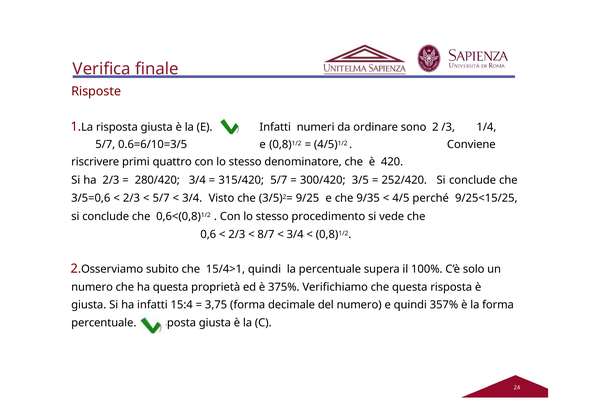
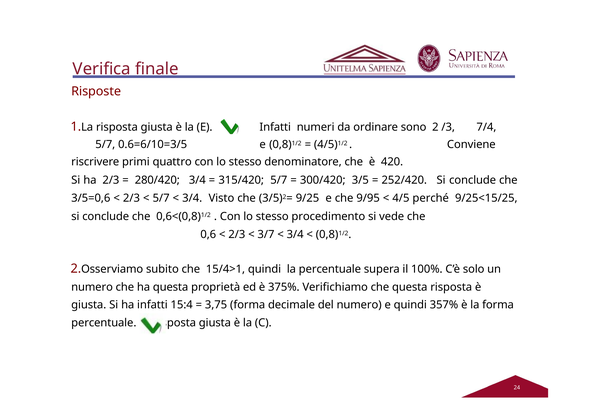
1/4: 1/4 -> 7/4
9/35: 9/35 -> 9/95
8/7: 8/7 -> 3/7
